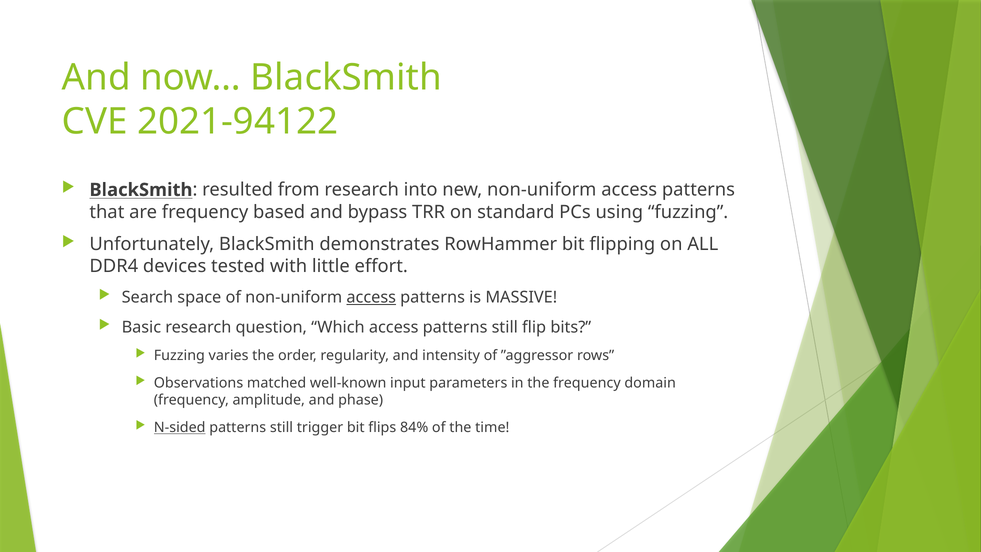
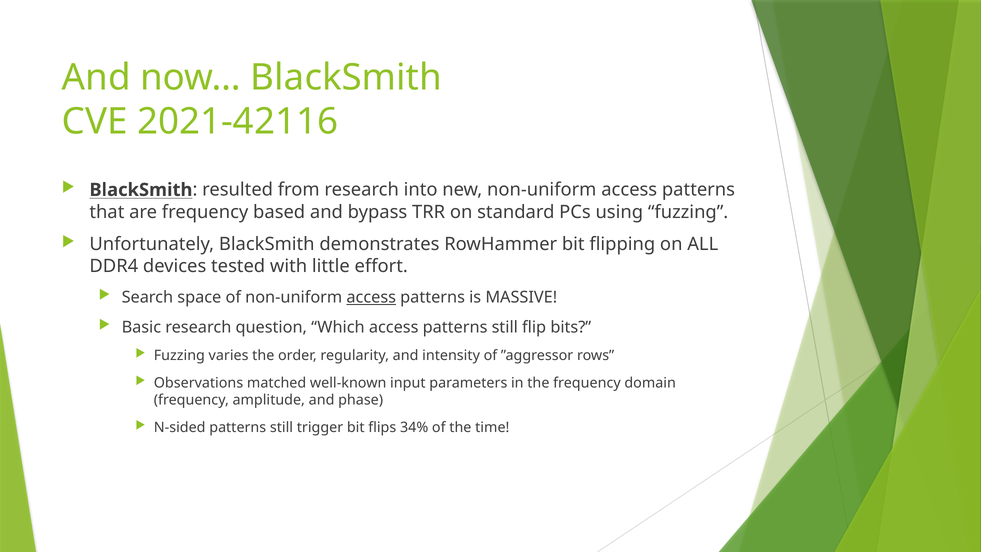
2021-94122: 2021-94122 -> 2021-42116
N-sided underline: present -> none
84%: 84% -> 34%
